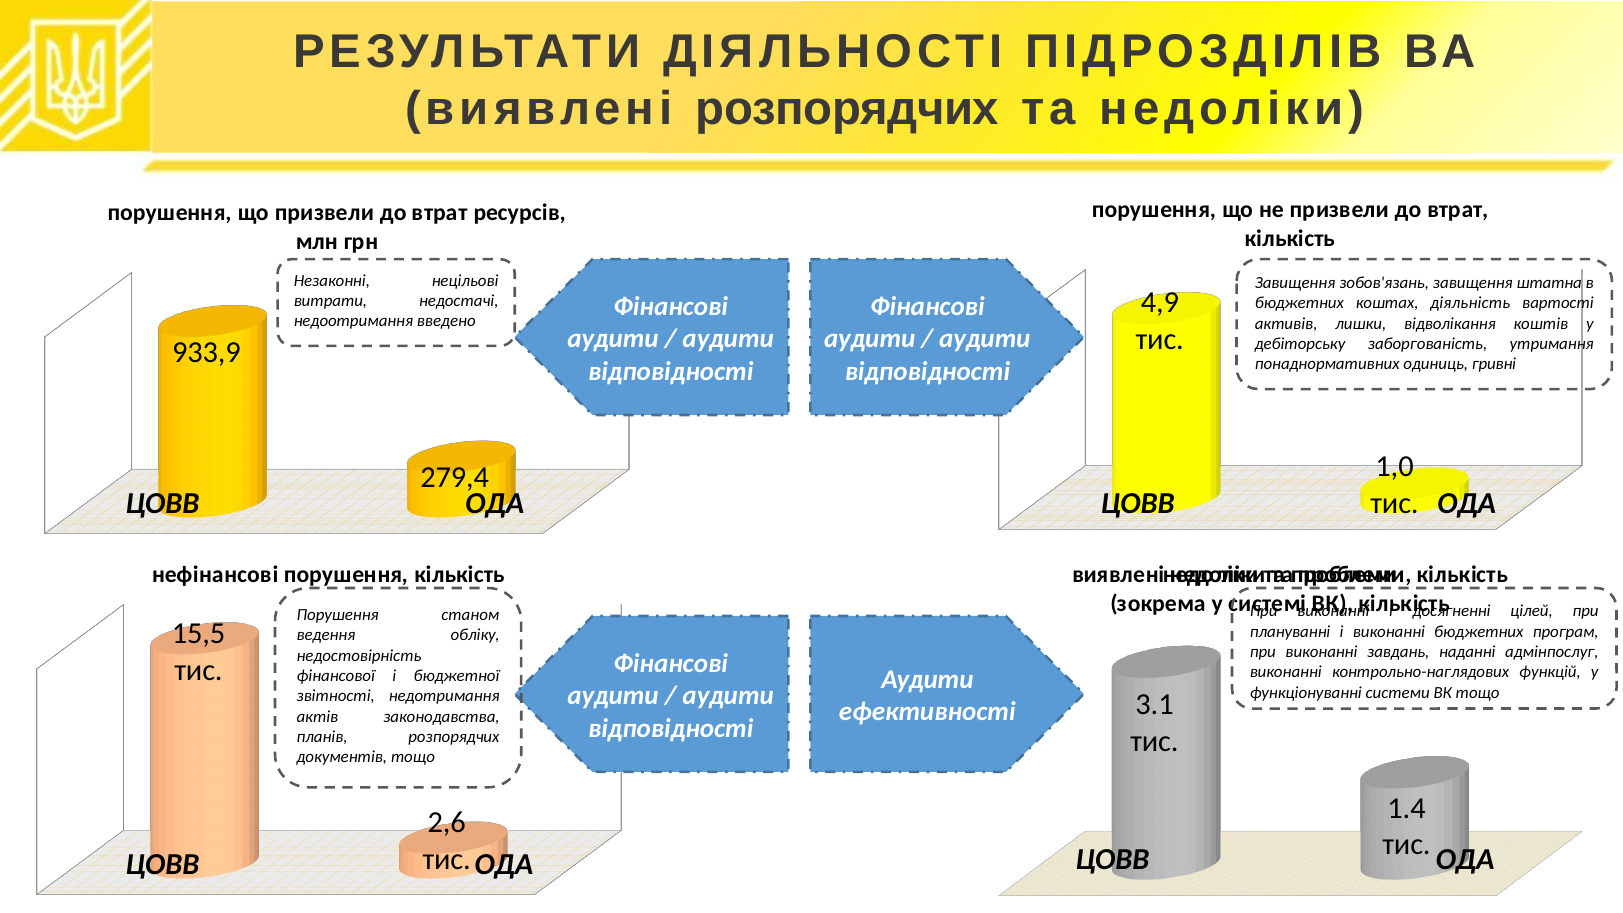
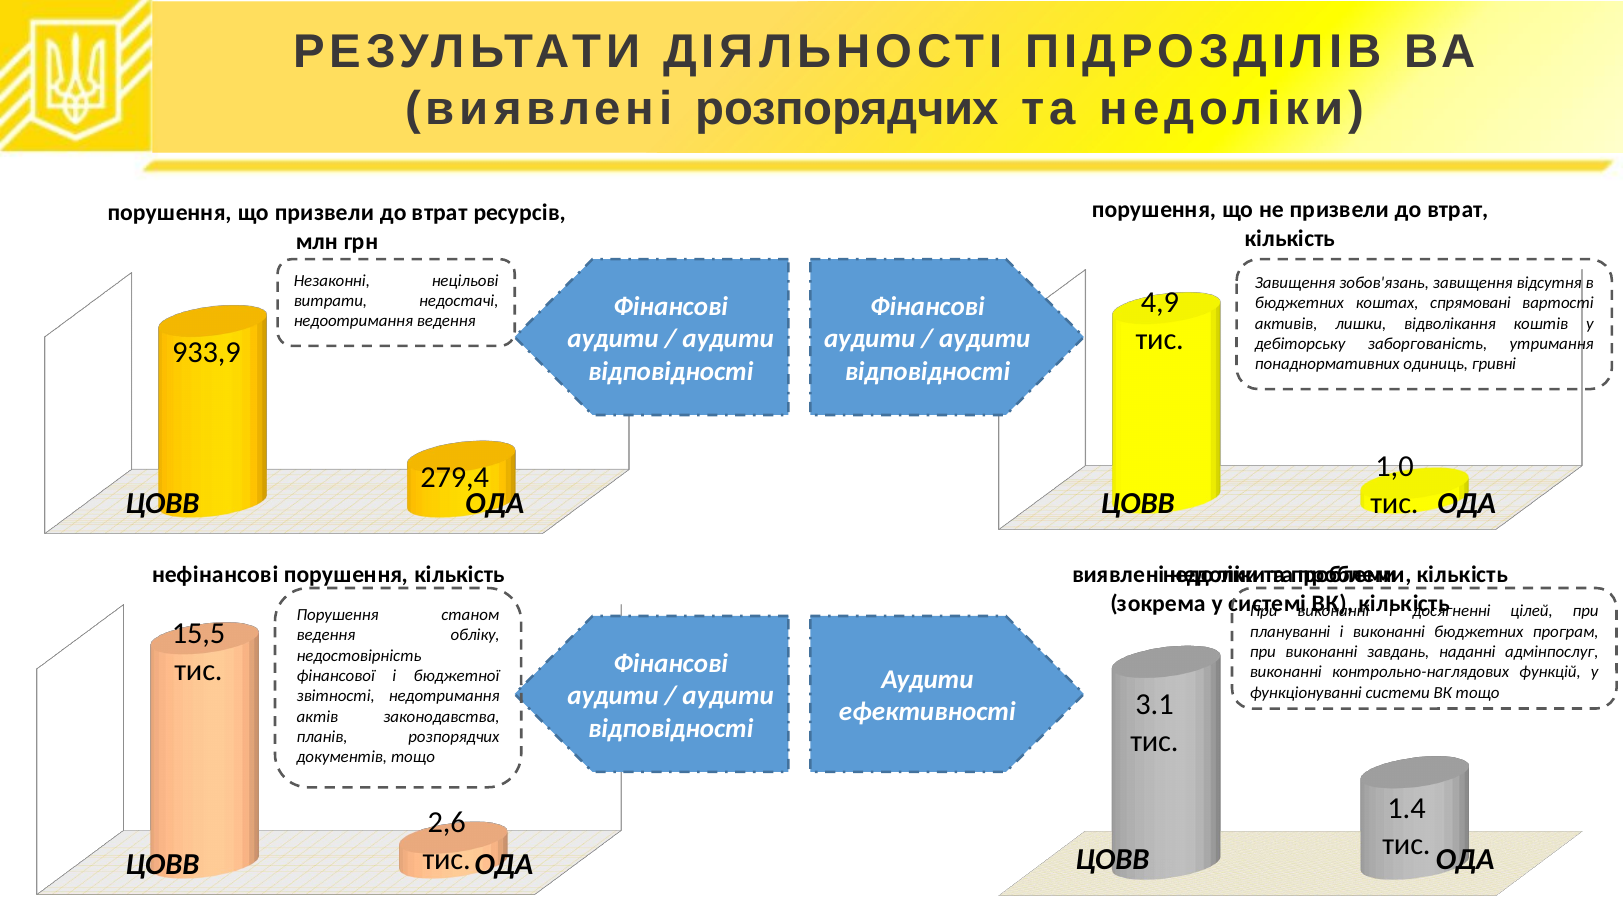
штатна: штатна -> відсутня
діяльність: діяльність -> спрямовані
недоотримання введено: введено -> ведення
